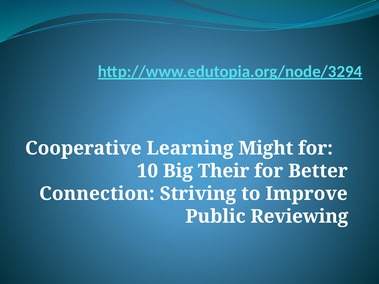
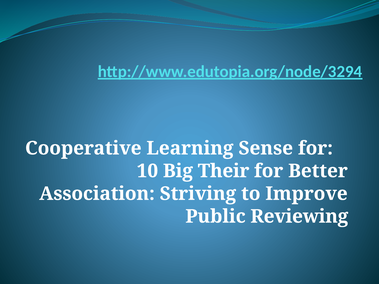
Might: Might -> Sense
Connection: Connection -> Association
